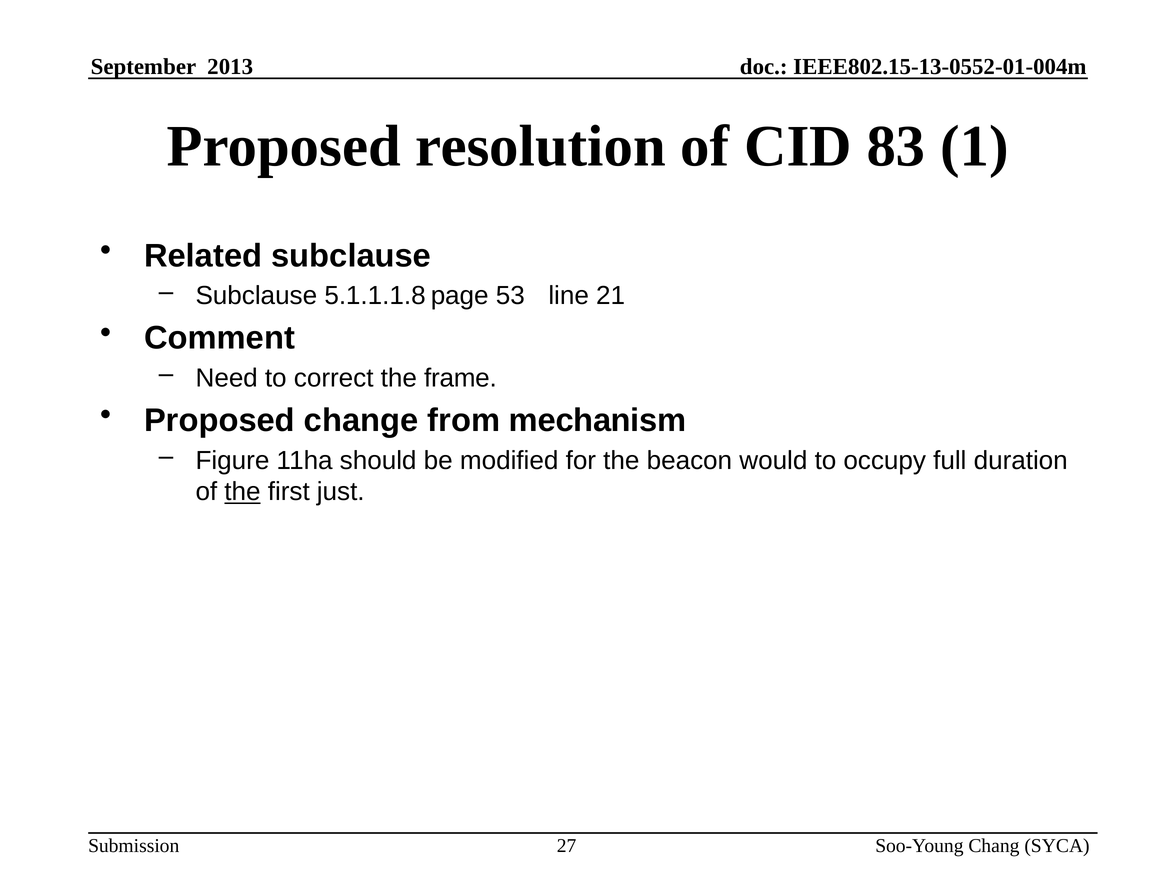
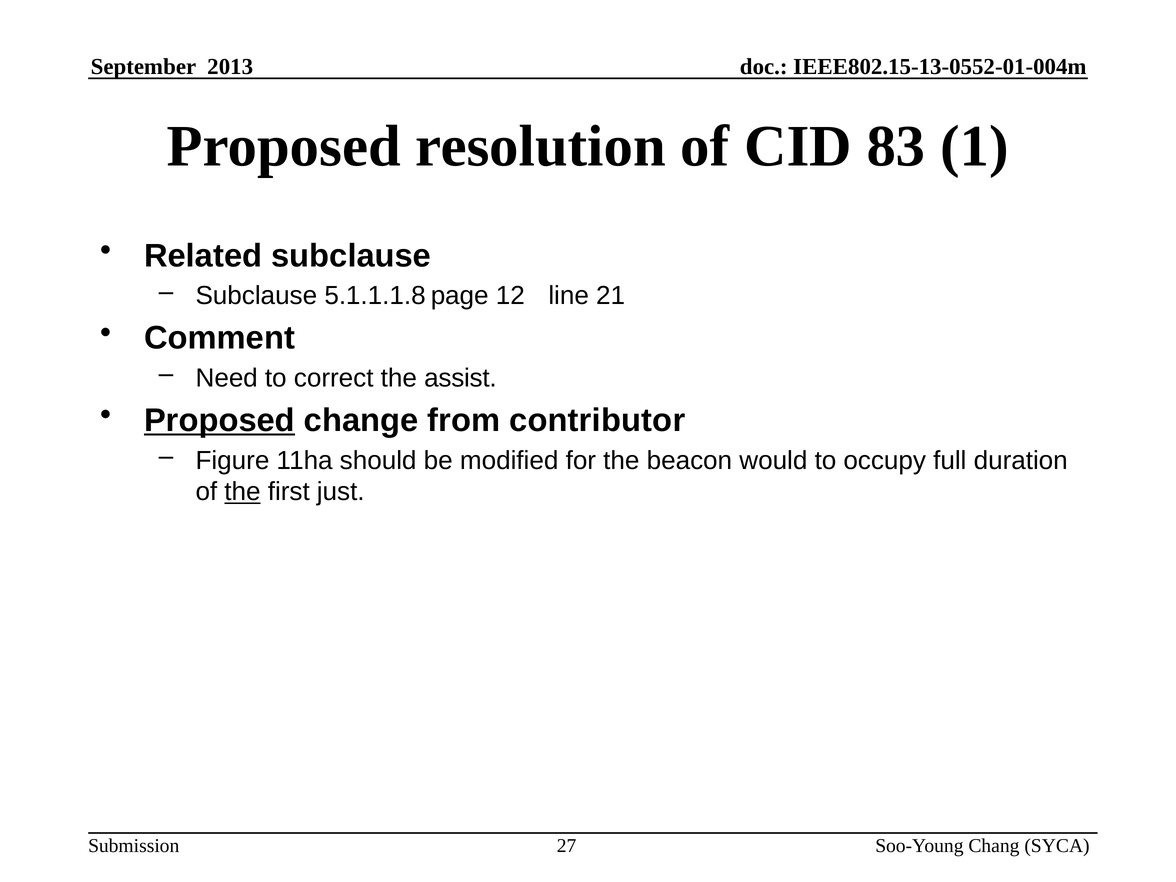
53: 53 -> 12
frame: frame -> assist
Proposed at (220, 420) underline: none -> present
mechanism: mechanism -> contributor
